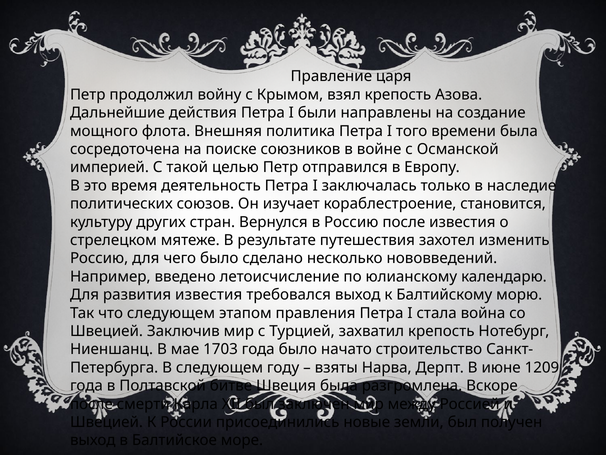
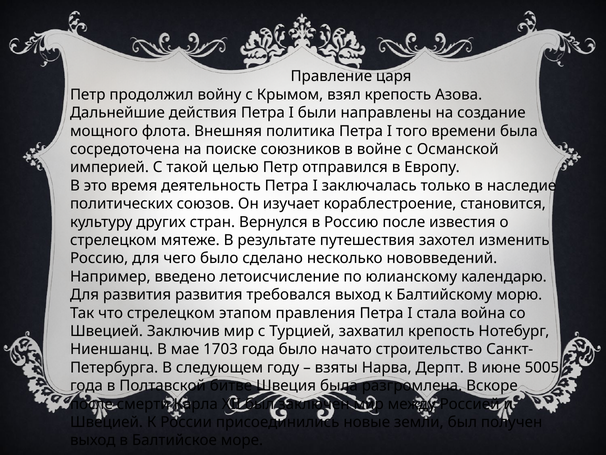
развития известия: известия -> развития
что следующем: следующем -> стрелецком
1209: 1209 -> 5005
